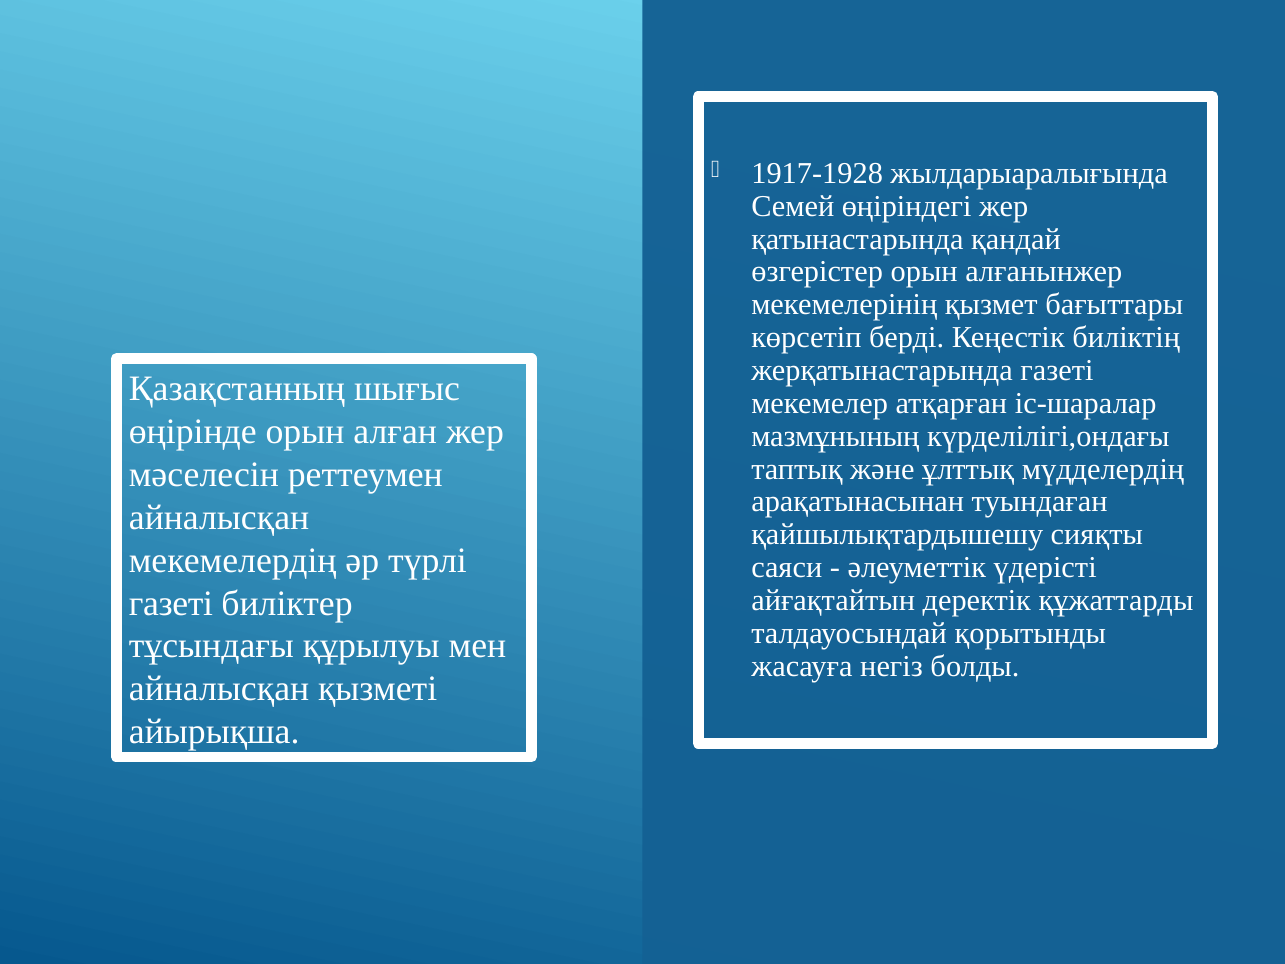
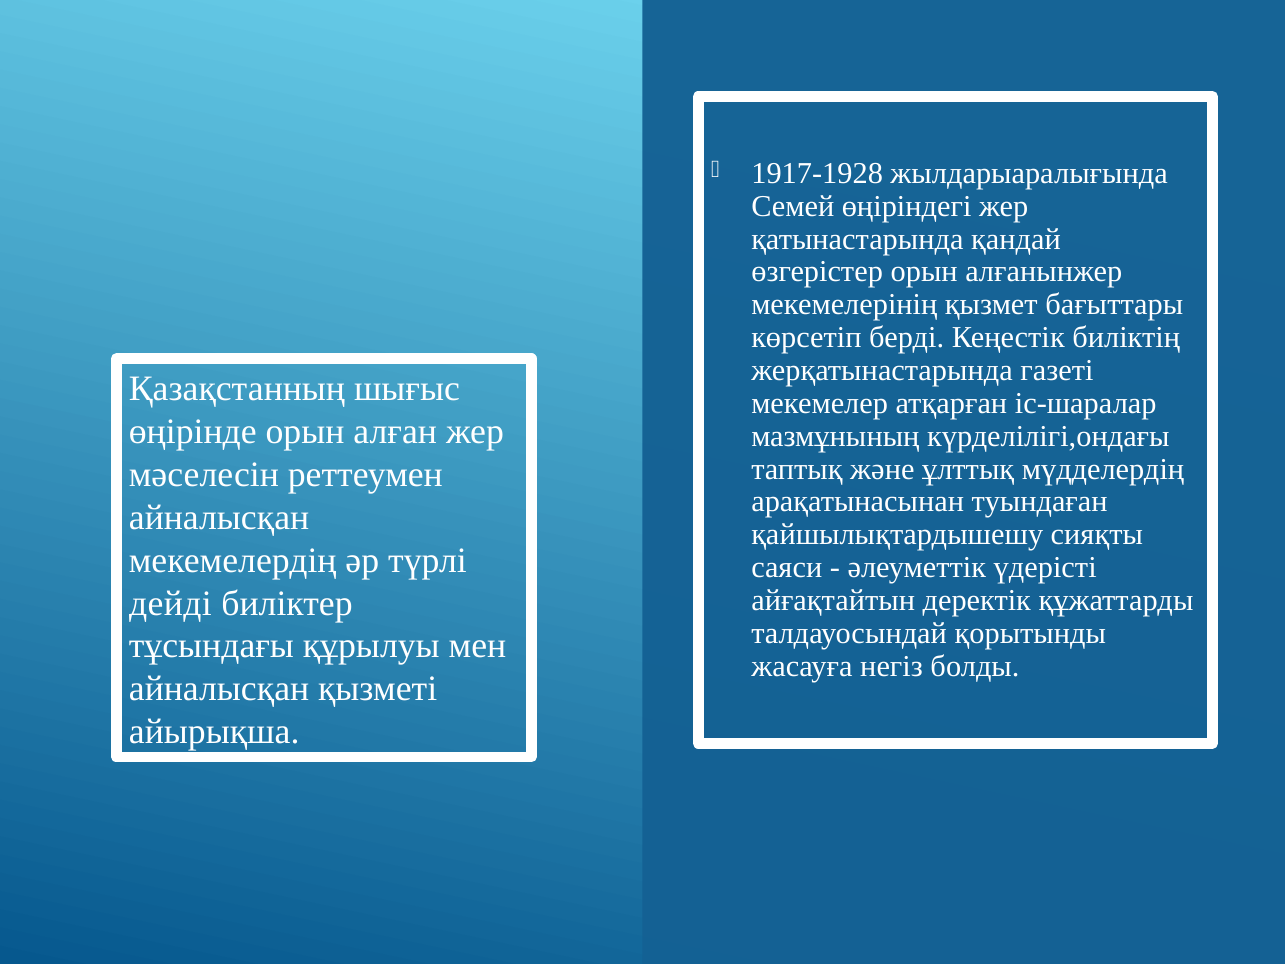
газеті at (171, 603): газеті -> дейді
